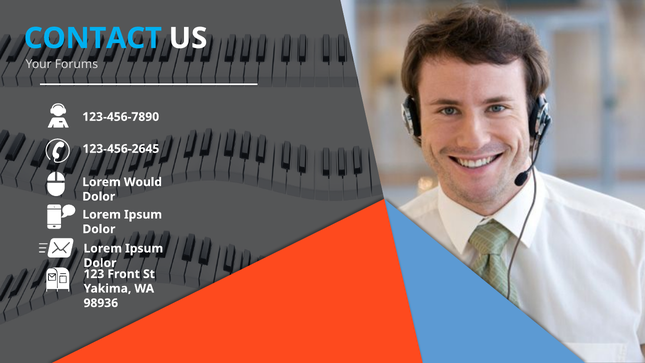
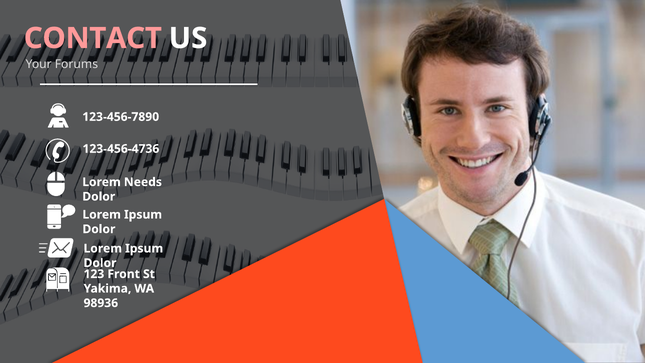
CONTACT colour: light blue -> pink
123-456-2645: 123-456-2645 -> 123-456-4736
Would: Would -> Needs
